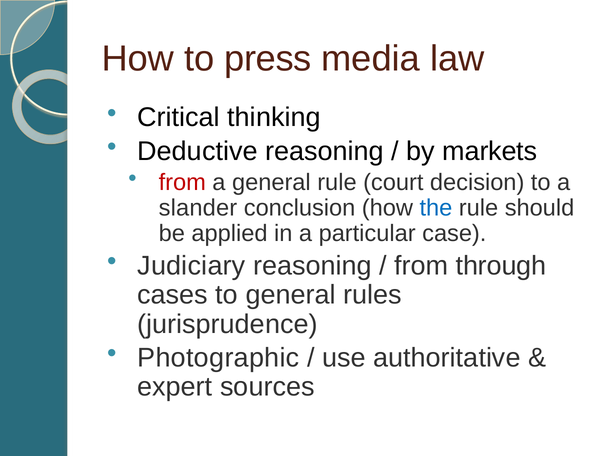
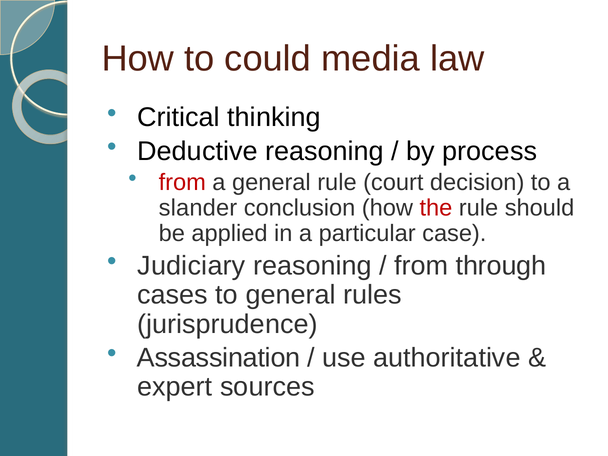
press: press -> could
markets: markets -> process
the colour: blue -> red
Photographic: Photographic -> Assassination
